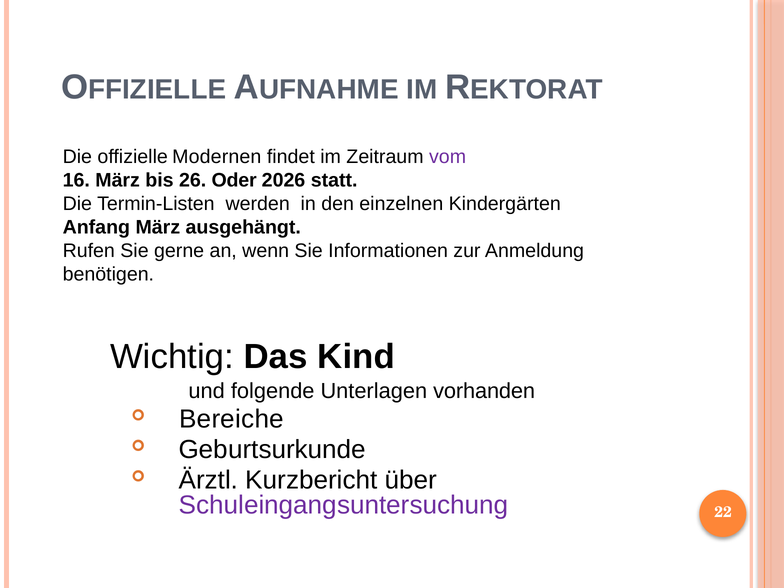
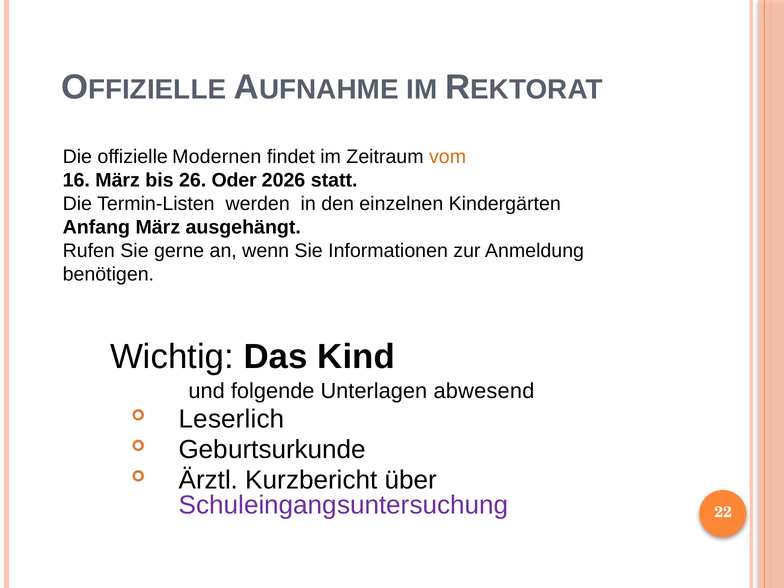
vom colour: purple -> orange
vorhanden: vorhanden -> abwesend
Bereiche: Bereiche -> Leserlich
